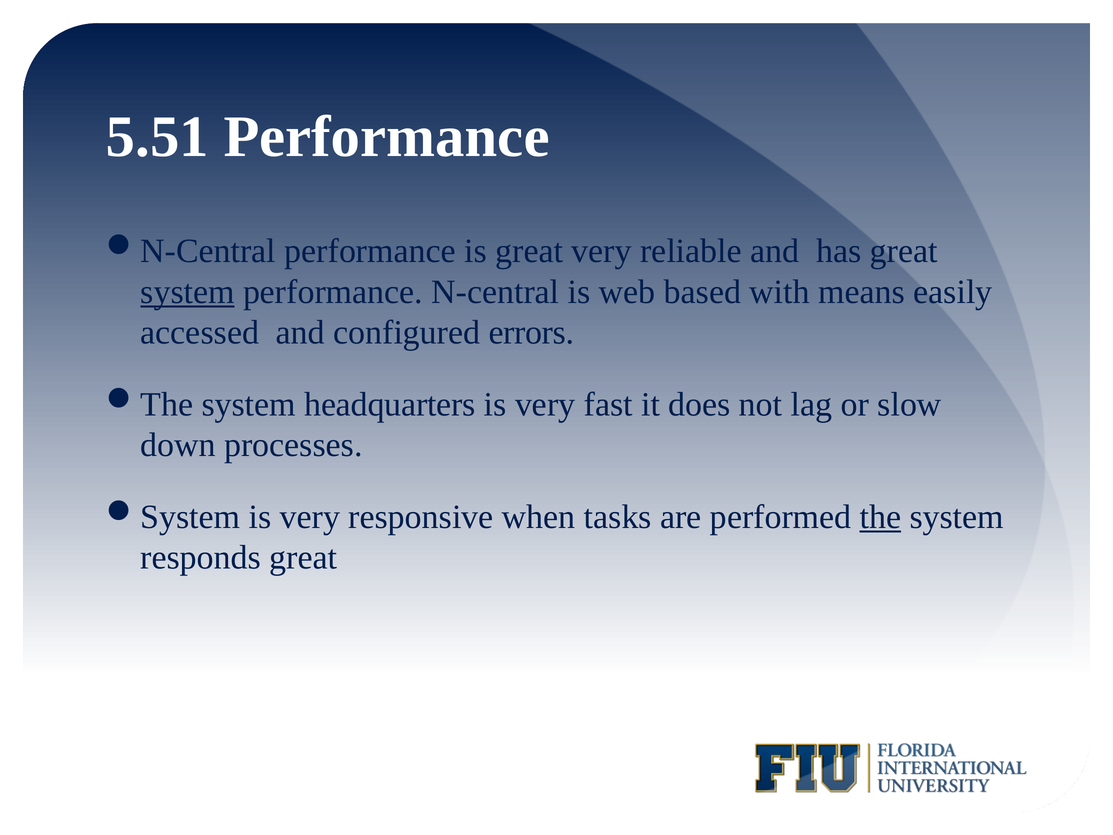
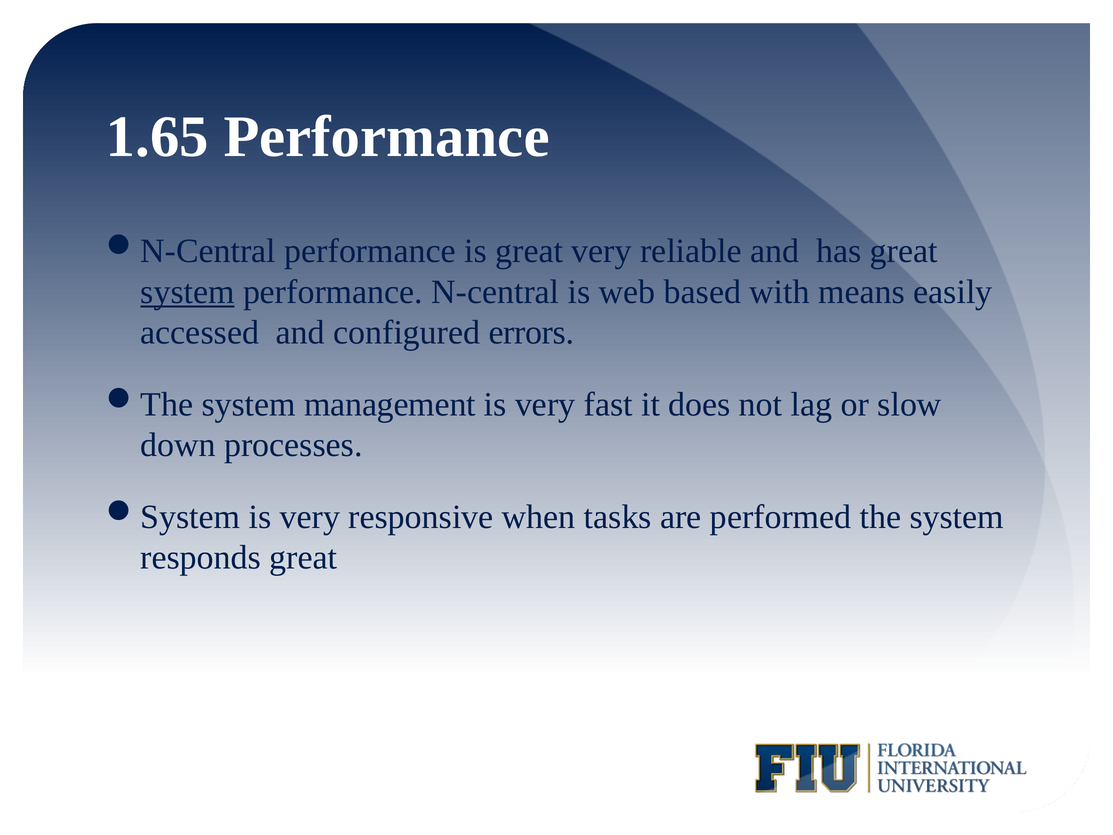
5.51: 5.51 -> 1.65
headquarters: headquarters -> management
the underline: present -> none
